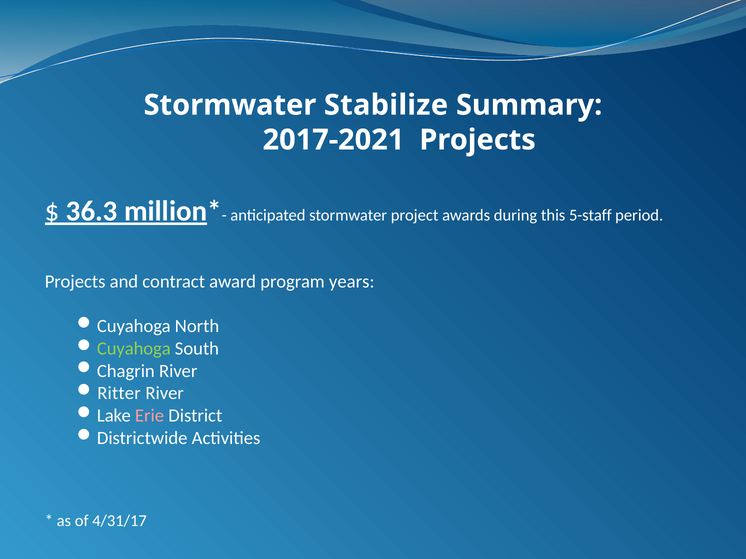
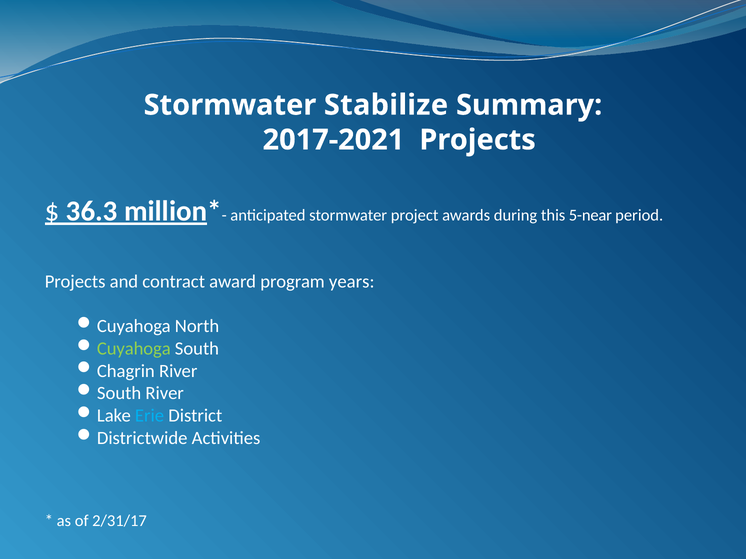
5-staff: 5-staff -> 5-near
Ritter at (119, 394): Ritter -> South
Erie colour: pink -> light blue
4/31/17: 4/31/17 -> 2/31/17
